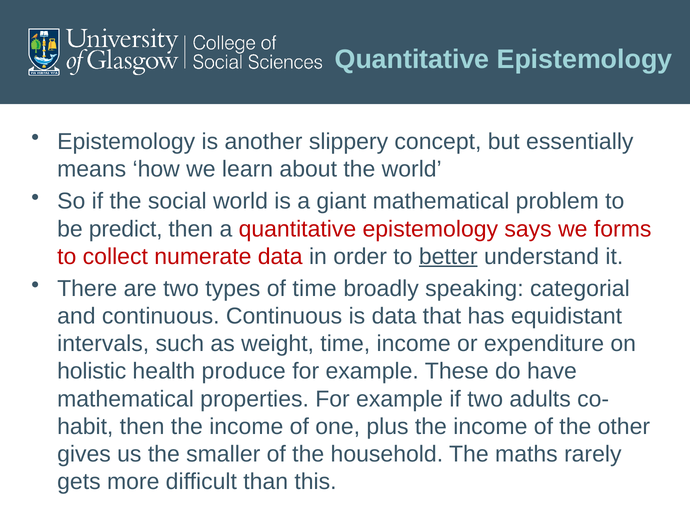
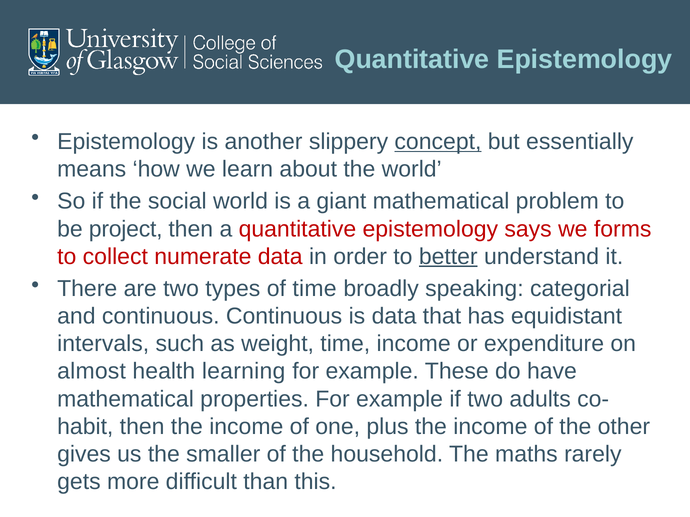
concept underline: none -> present
predict: predict -> project
holistic: holistic -> almost
produce: produce -> learning
